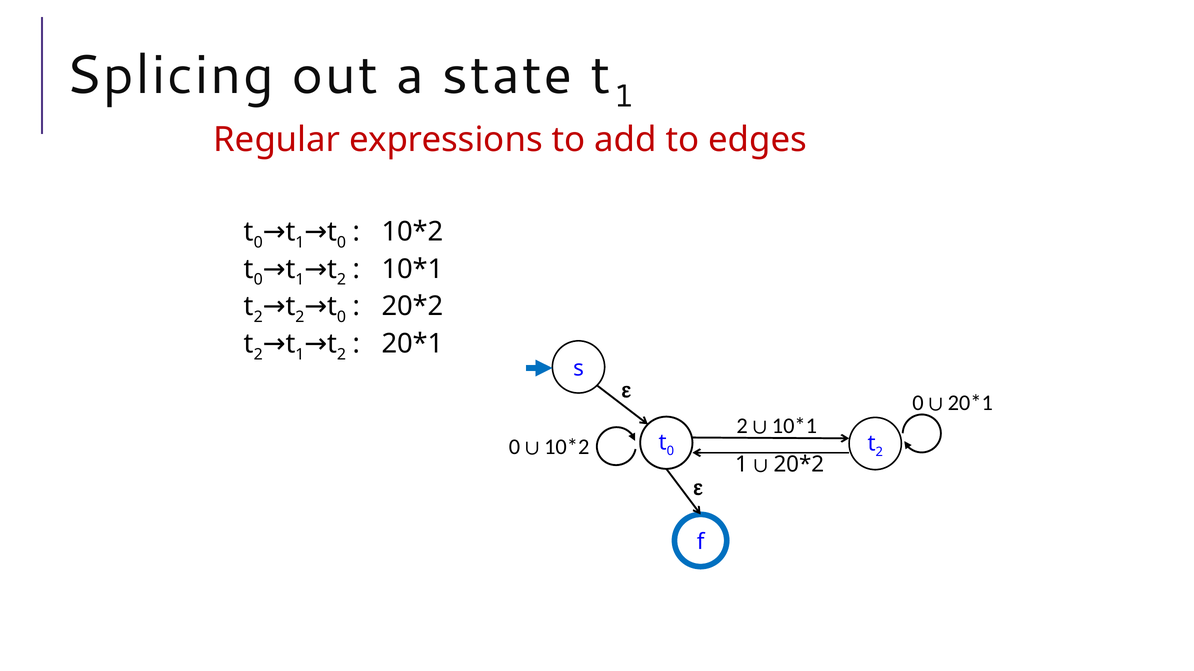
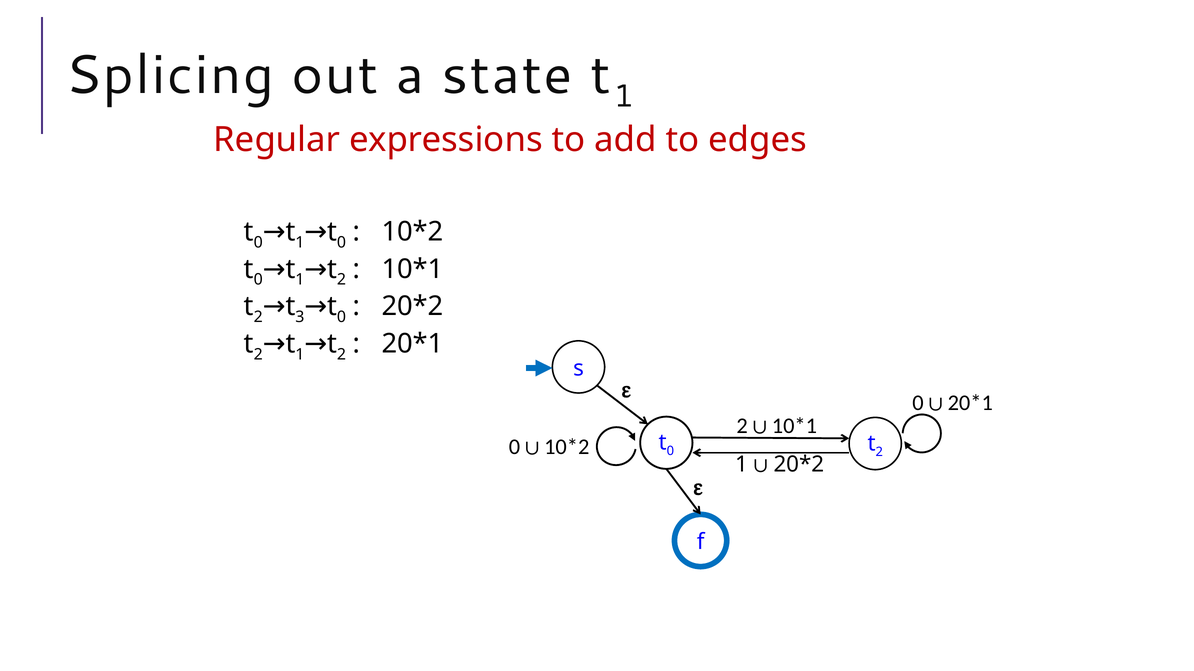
2 at (300, 317): 2 -> 3
